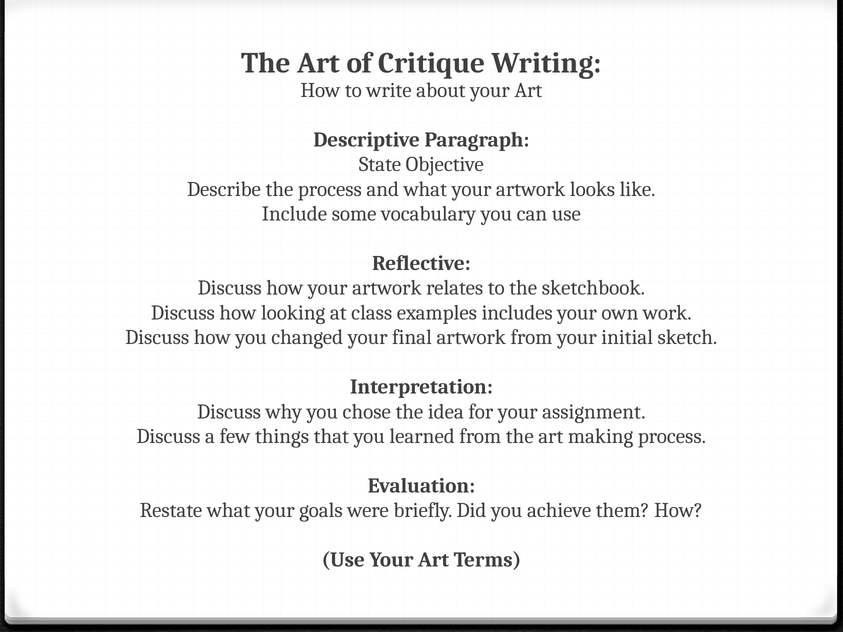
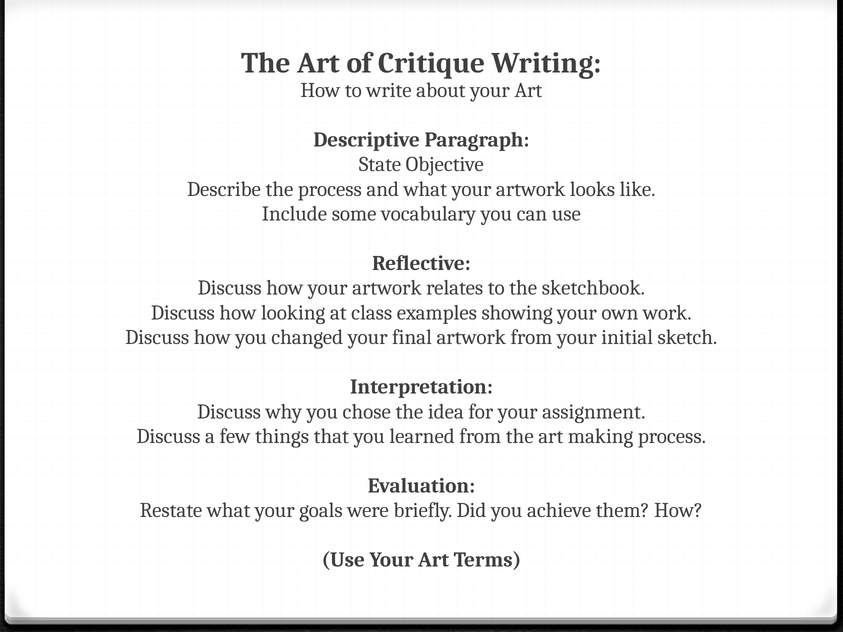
includes: includes -> showing
